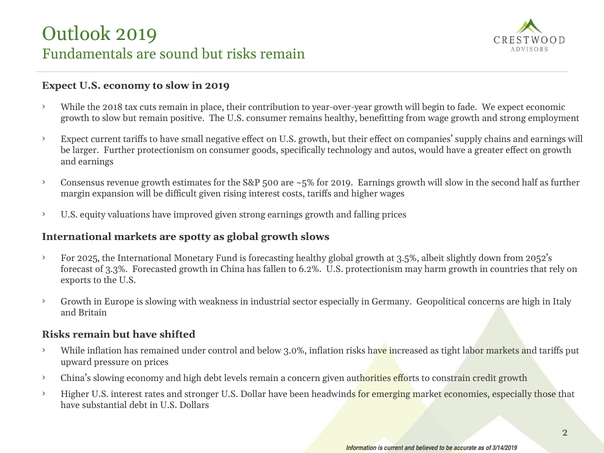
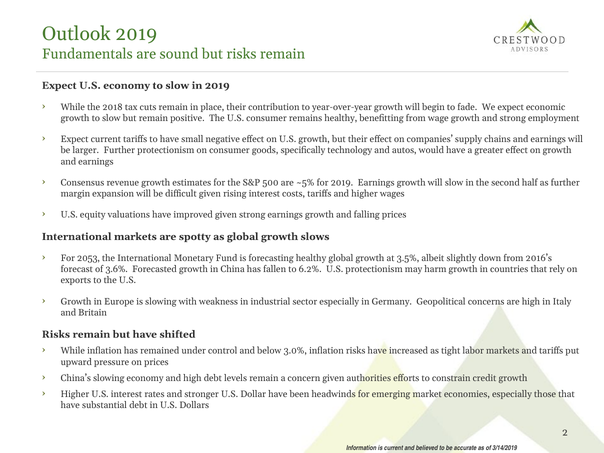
2025: 2025 -> 2053
2052’s: 2052’s -> 2016’s
3.3%: 3.3% -> 3.6%
